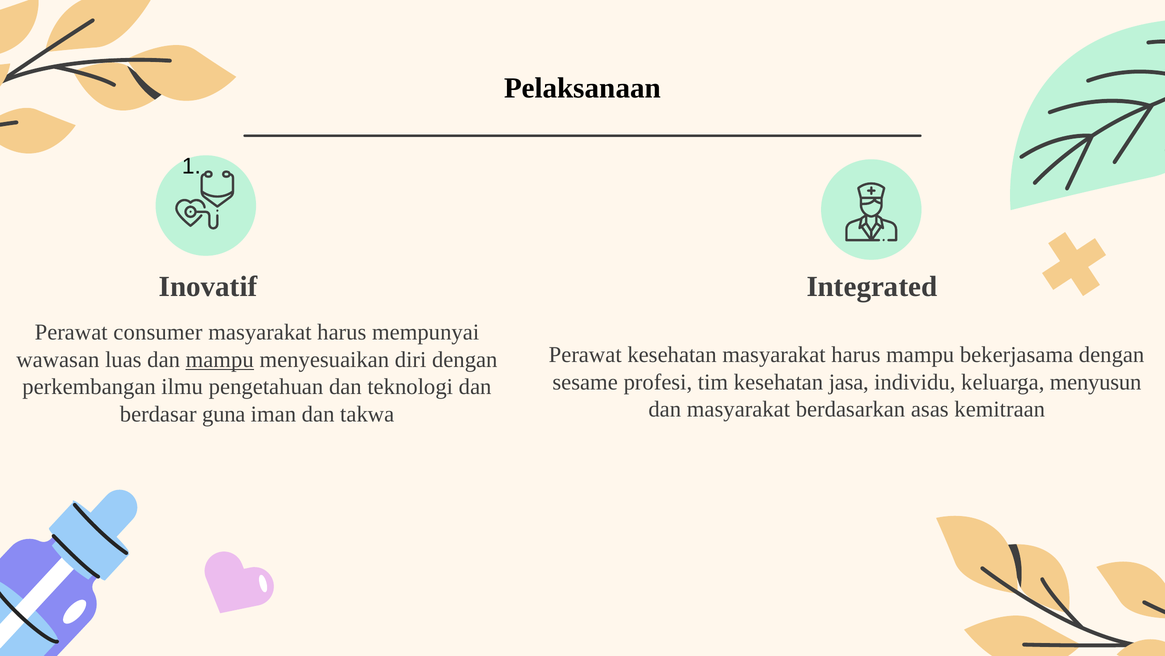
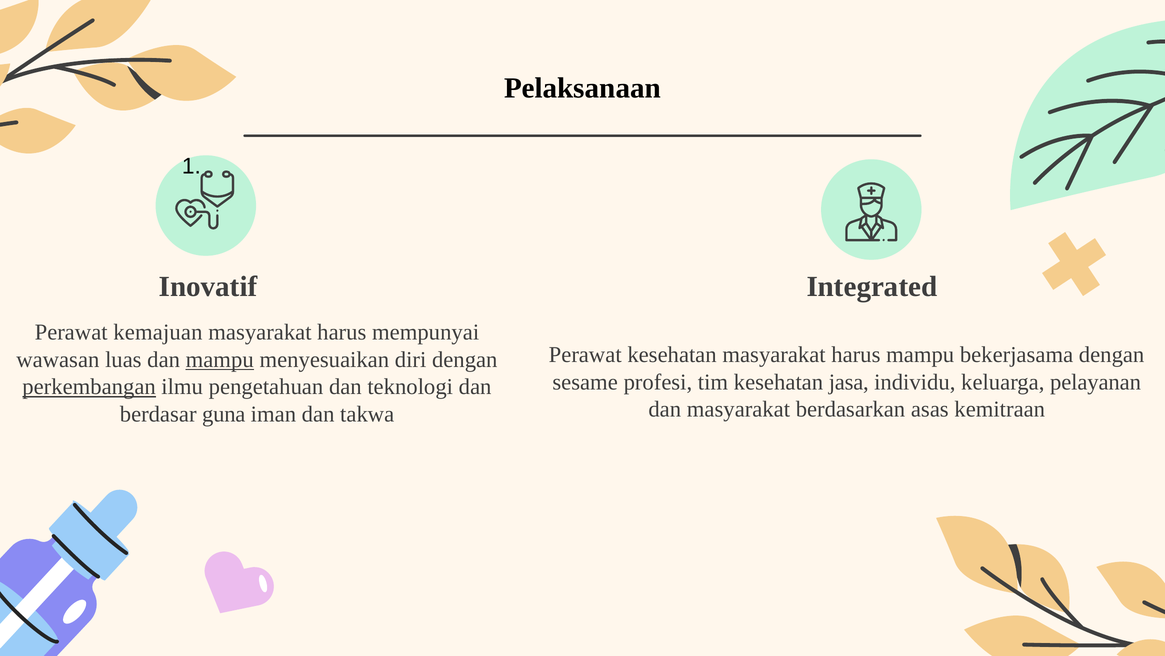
consumer: consumer -> kemajuan
menyusun: menyusun -> pelayanan
perkembangan underline: none -> present
